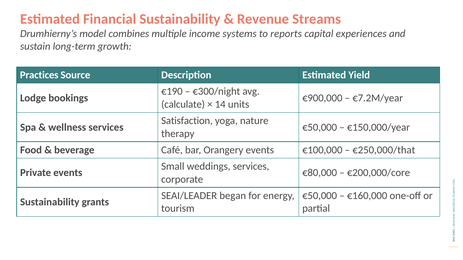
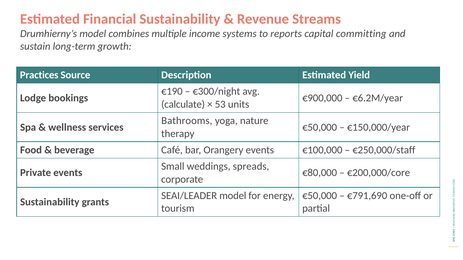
experiences: experiences -> committing
€7.2M/year: €7.2M/year -> €6.2M/year
14: 14 -> 53
Satisfaction: Satisfaction -> Bathrooms
€250,000/that: €250,000/that -> €250,000/staff
weddings services: services -> spreads
SEAI/LEADER began: began -> model
€160,000: €160,000 -> €791,690
